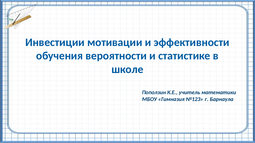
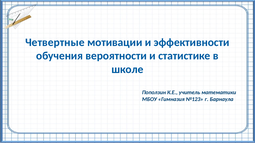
Инвестиции: Инвестиции -> Четвертные
